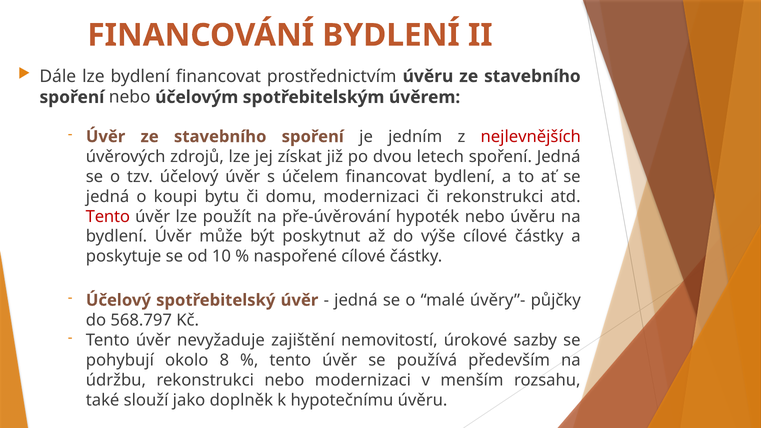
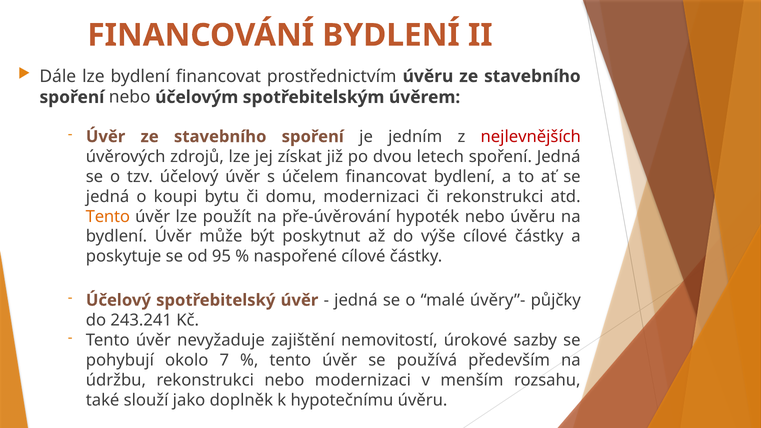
Tento at (108, 217) colour: red -> orange
10: 10 -> 95
568.797: 568.797 -> 243.241
8: 8 -> 7
